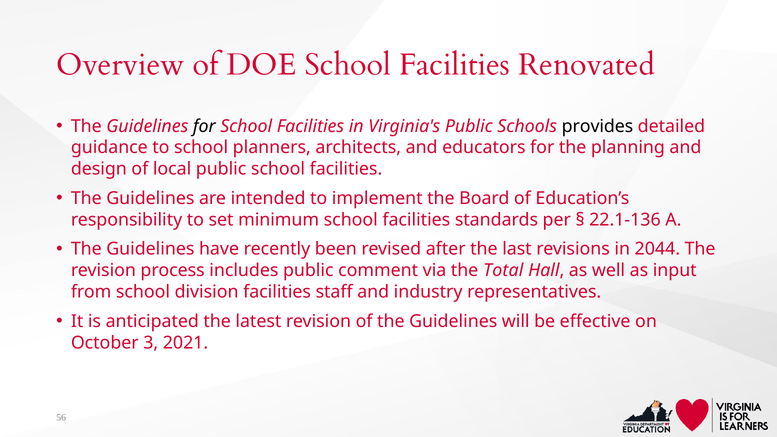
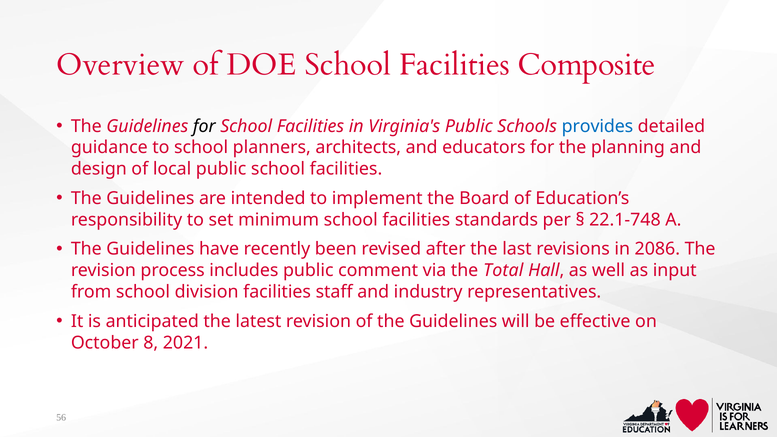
Renovated: Renovated -> Composite
provides colour: black -> blue
22.1-136: 22.1-136 -> 22.1-748
2044: 2044 -> 2086
3: 3 -> 8
